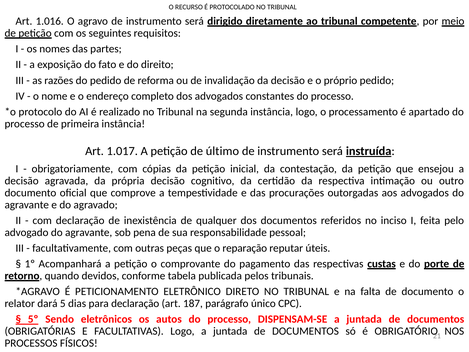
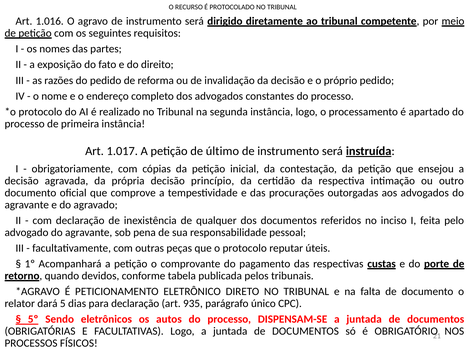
cognitivo: cognitivo -> princípio
o reparação: reparação -> protocolo
187: 187 -> 935
